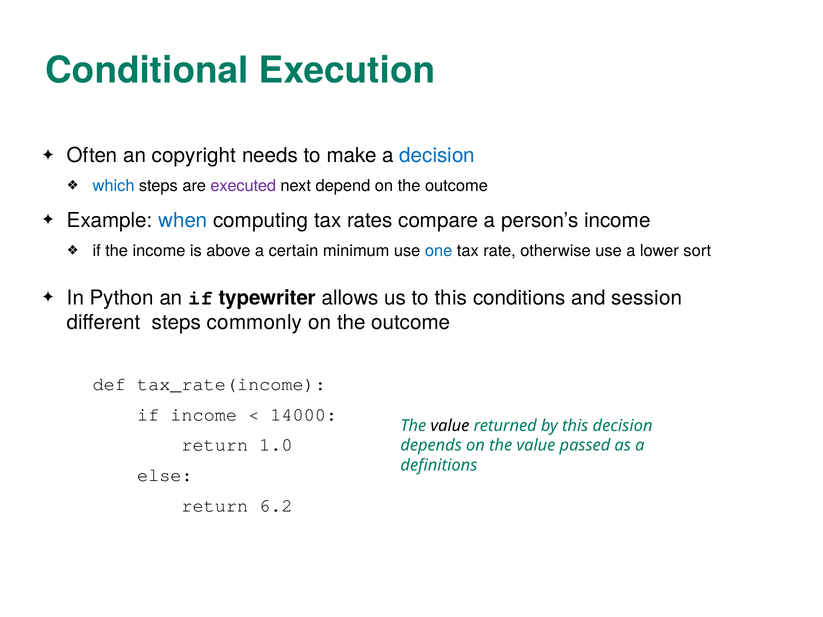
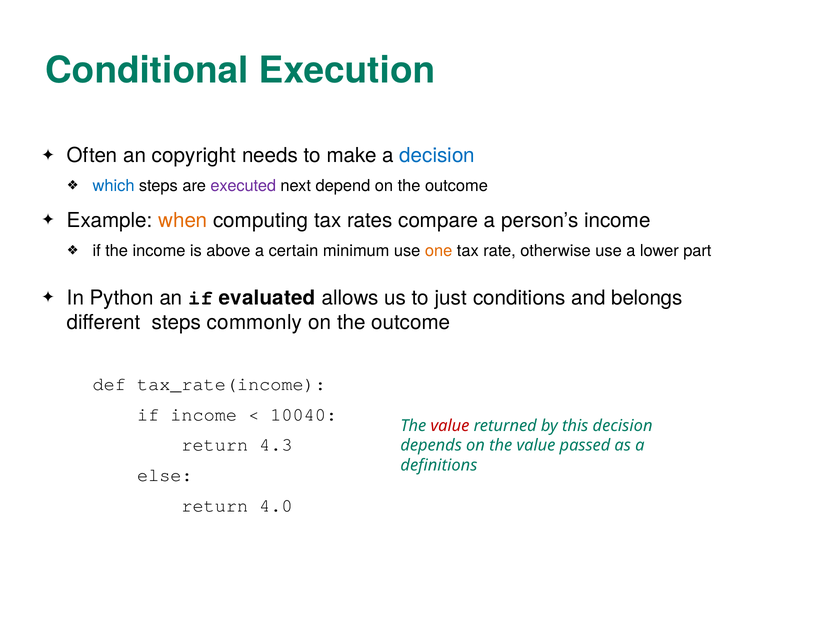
when colour: blue -> orange
one colour: blue -> orange
sort: sort -> part
typewriter: typewriter -> evaluated
to this: this -> just
session: session -> belongs
14000: 14000 -> 10040
value at (450, 426) colour: black -> red
1.0: 1.0 -> 4.3
6.2: 6.2 -> 4.0
